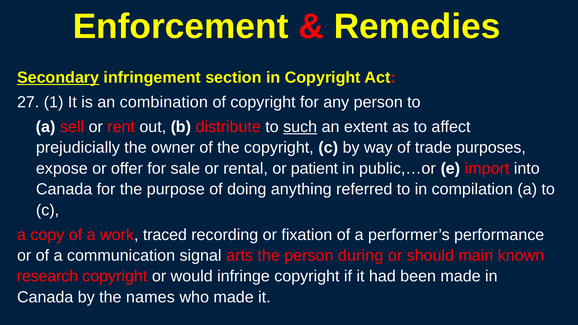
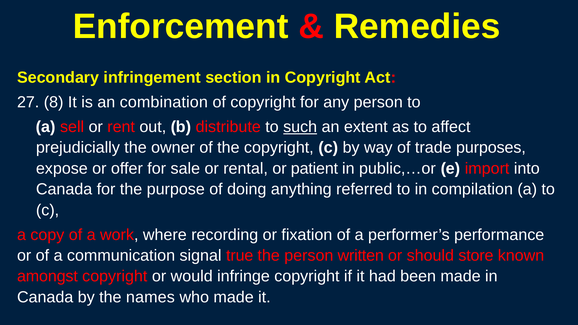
Secondary underline: present -> none
1: 1 -> 8
traced: traced -> where
arts: arts -> true
during: during -> written
main: main -> store
research: research -> amongst
